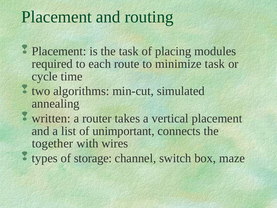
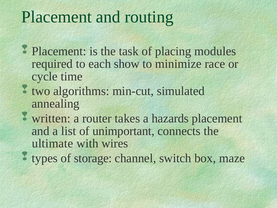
route: route -> show
minimize task: task -> race
vertical: vertical -> hazards
together: together -> ultimate
